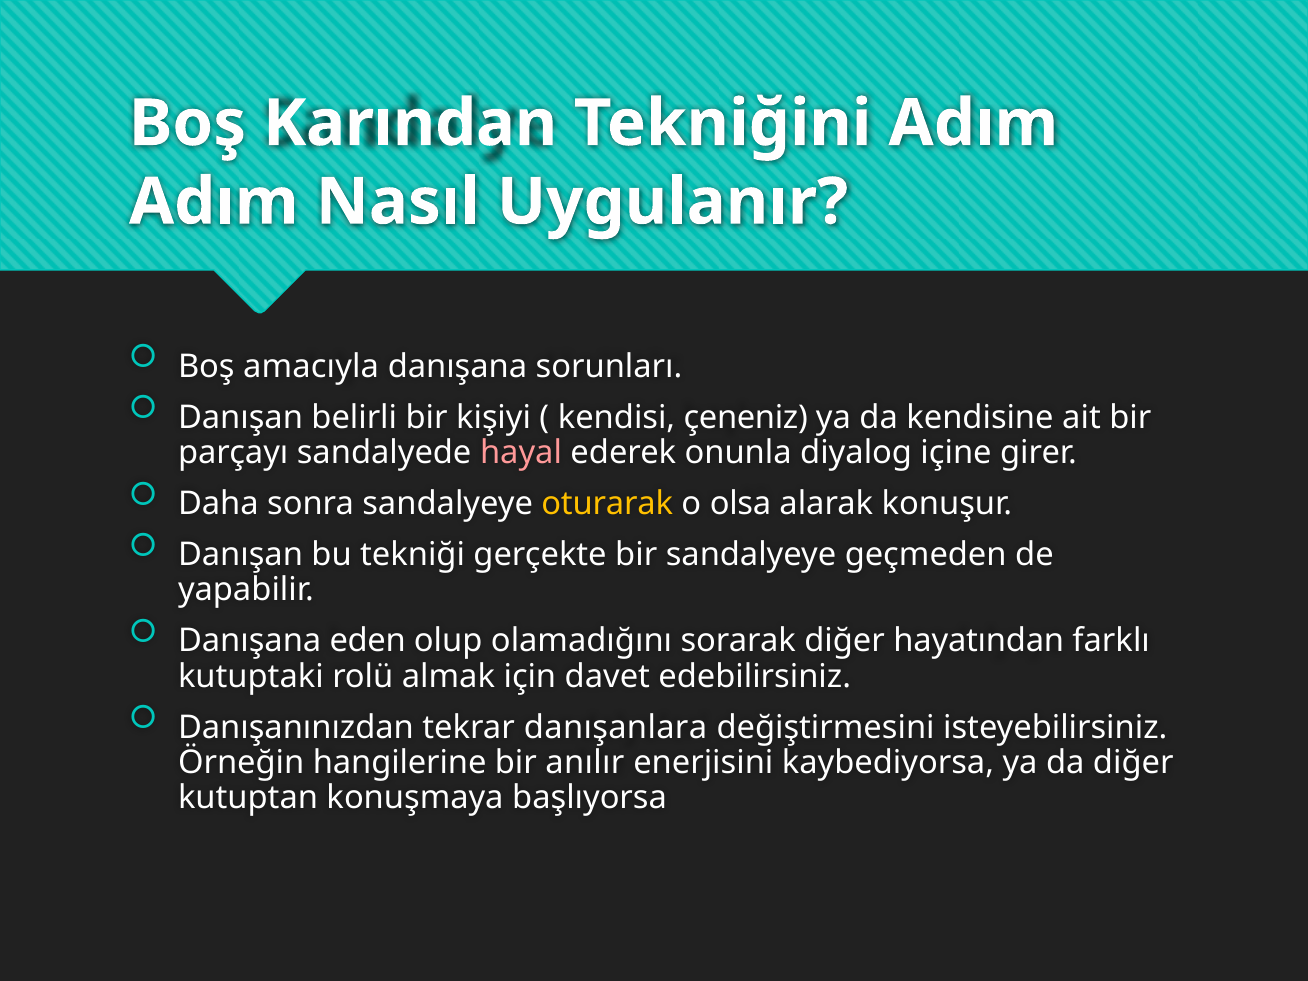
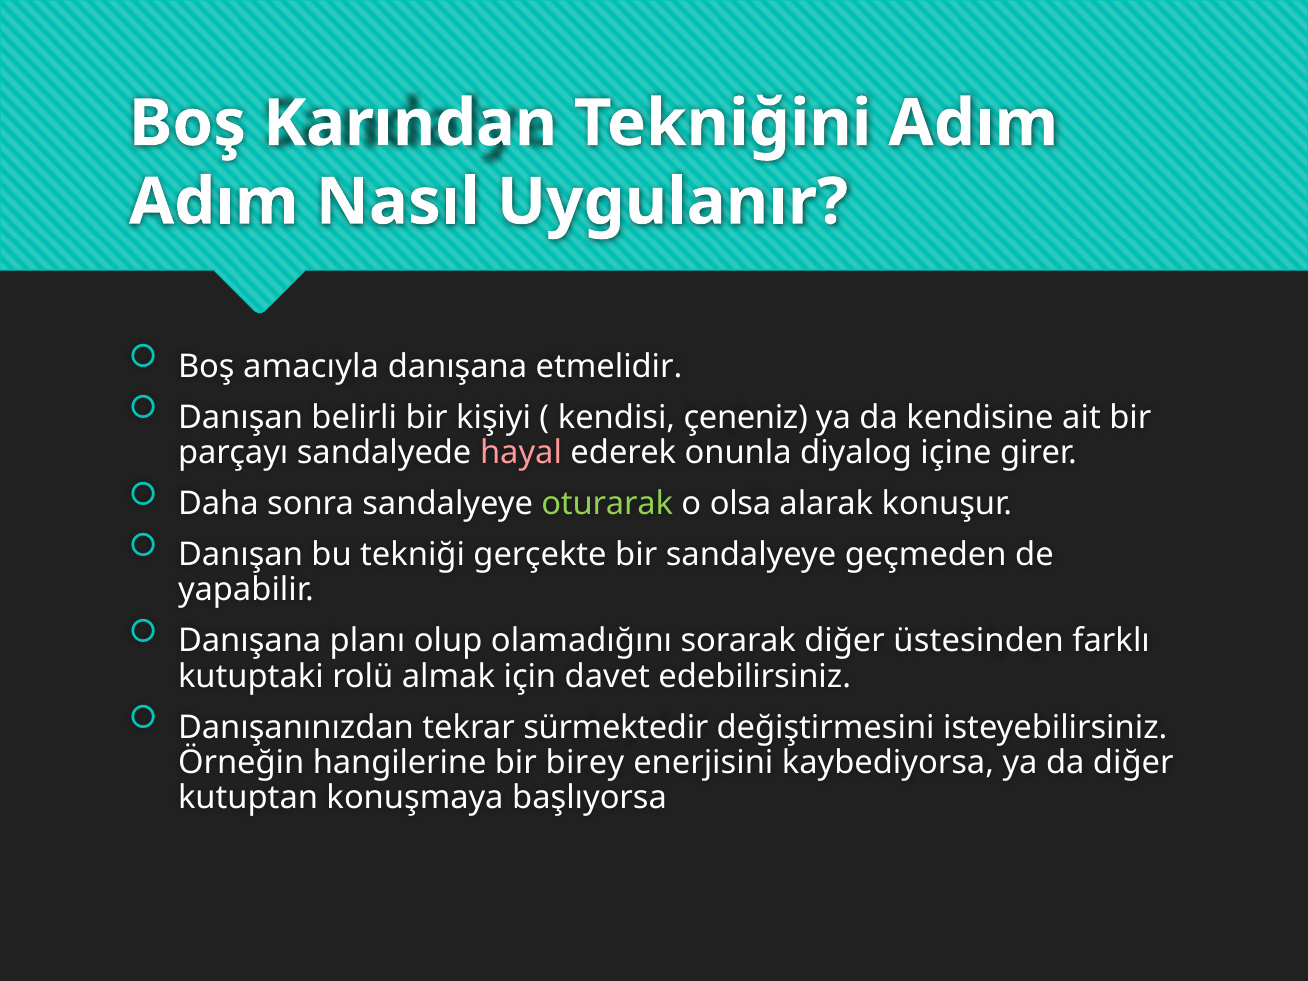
sorunları: sorunları -> etmelidir
oturarak colour: yellow -> light green
eden: eden -> planı
hayatından: hayatından -> üstesinden
danışanlara: danışanlara -> sürmektedir
anılır: anılır -> birey
